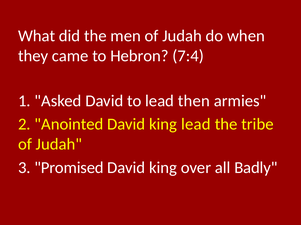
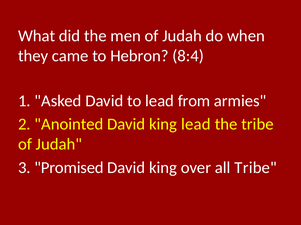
7:4: 7:4 -> 8:4
then: then -> from
all Badly: Badly -> Tribe
